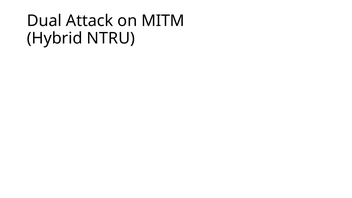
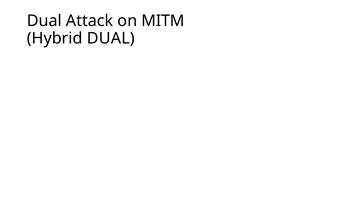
Hybrid NTRU: NTRU -> DUAL
